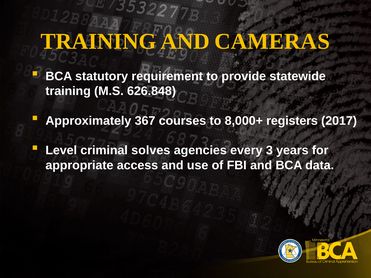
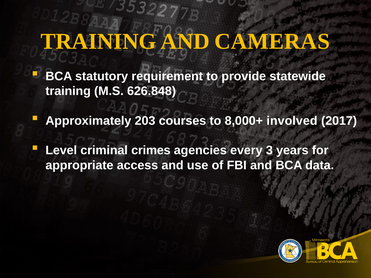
367: 367 -> 203
registers: registers -> involved
solves: solves -> crimes
